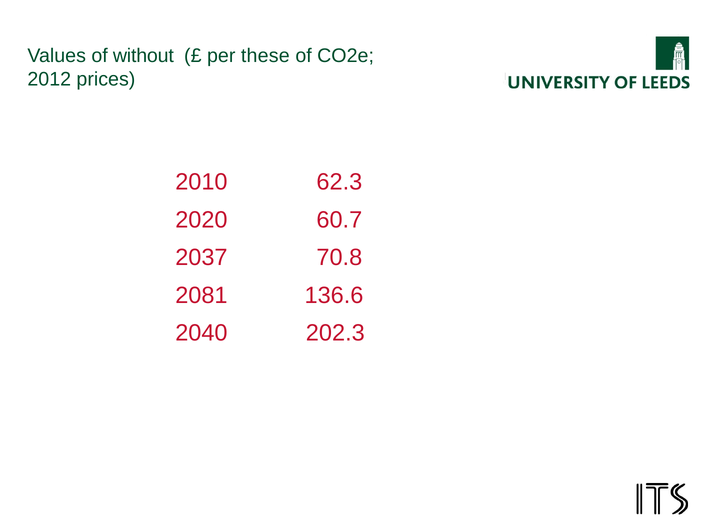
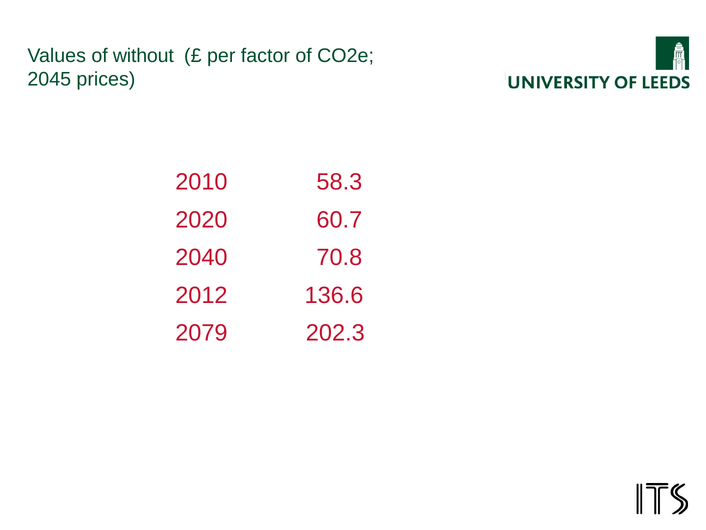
these: these -> factor
2012: 2012 -> 2045
62.3: 62.3 -> 58.3
2037: 2037 -> 2040
2081: 2081 -> 2012
2040: 2040 -> 2079
